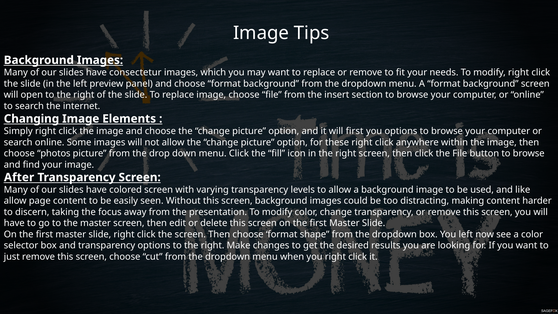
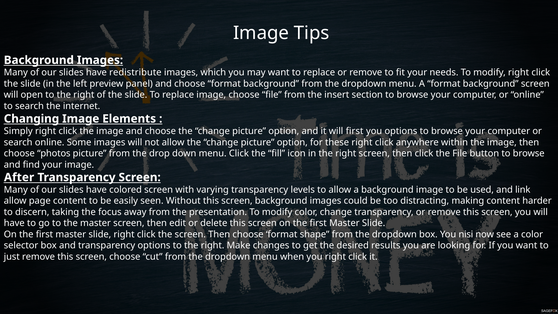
consectetur: consectetur -> redistribute
like: like -> link
You left: left -> nisi
